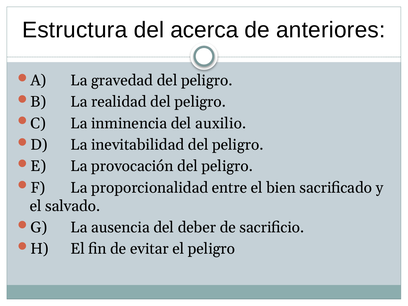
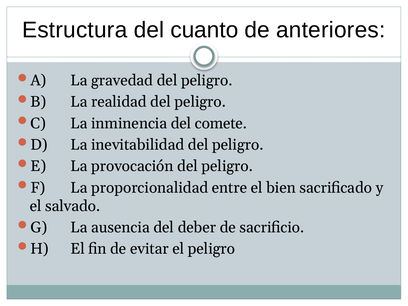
acerca: acerca -> cuanto
auxilio: auxilio -> comete
